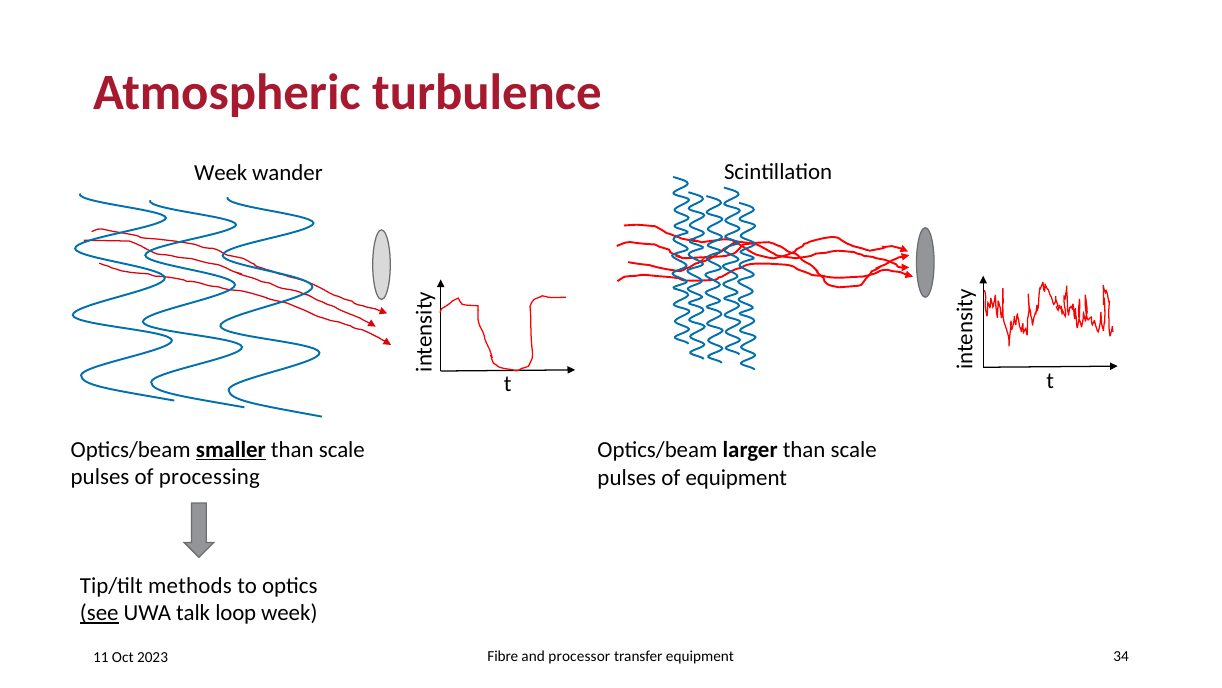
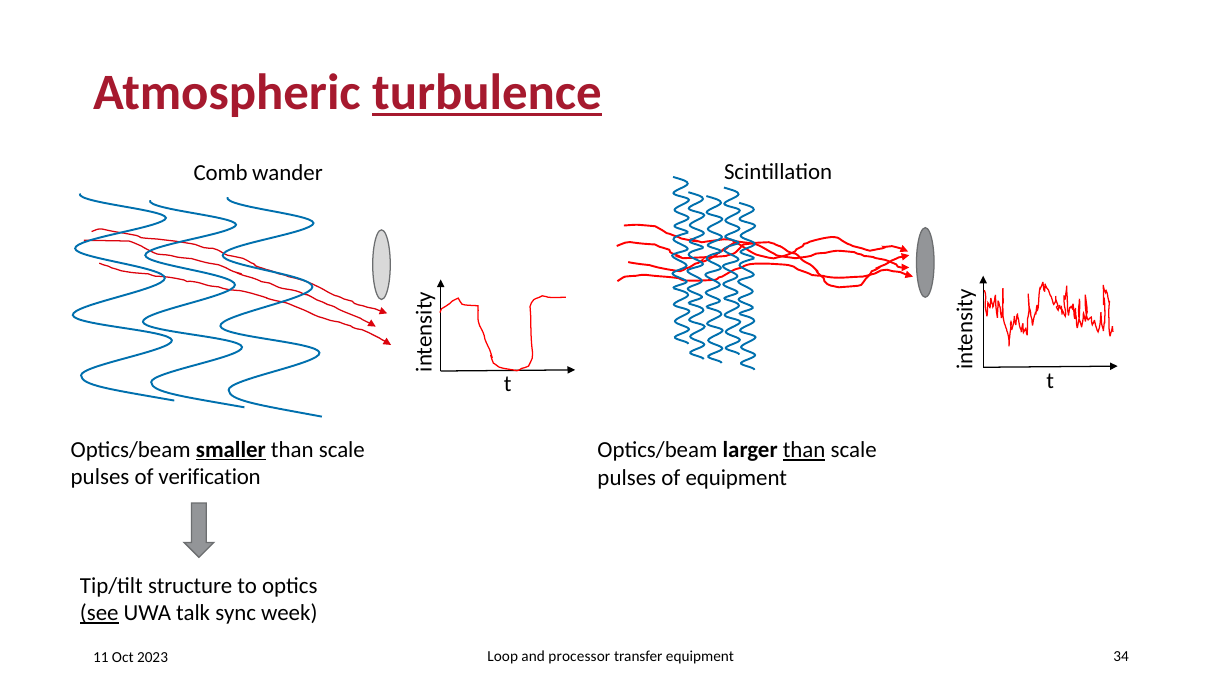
turbulence underline: none -> present
Week at (221, 172): Week -> Comb
than at (804, 450) underline: none -> present
processing: processing -> verification
methods: methods -> structure
loop: loop -> sync
Fibre: Fibre -> Loop
